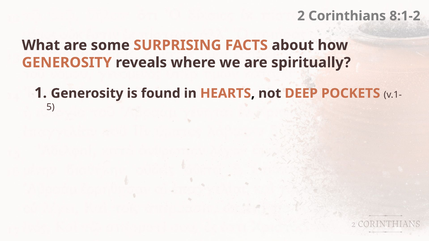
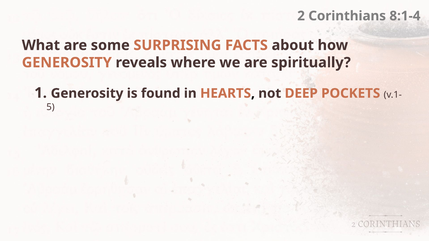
8:1-2: 8:1-2 -> 8:1-4
